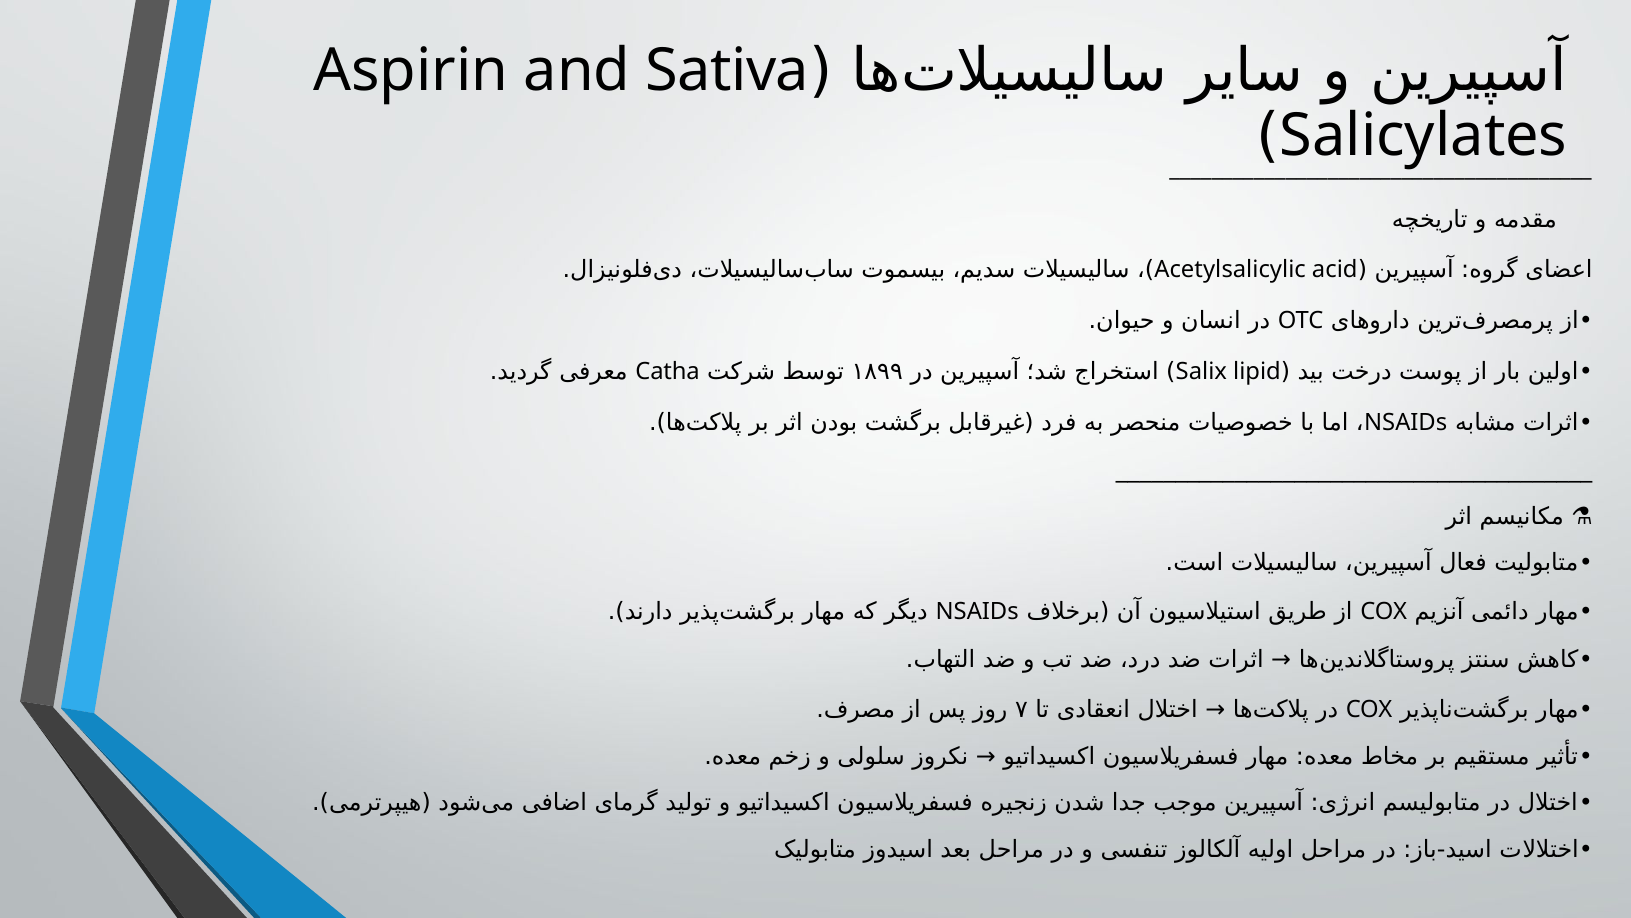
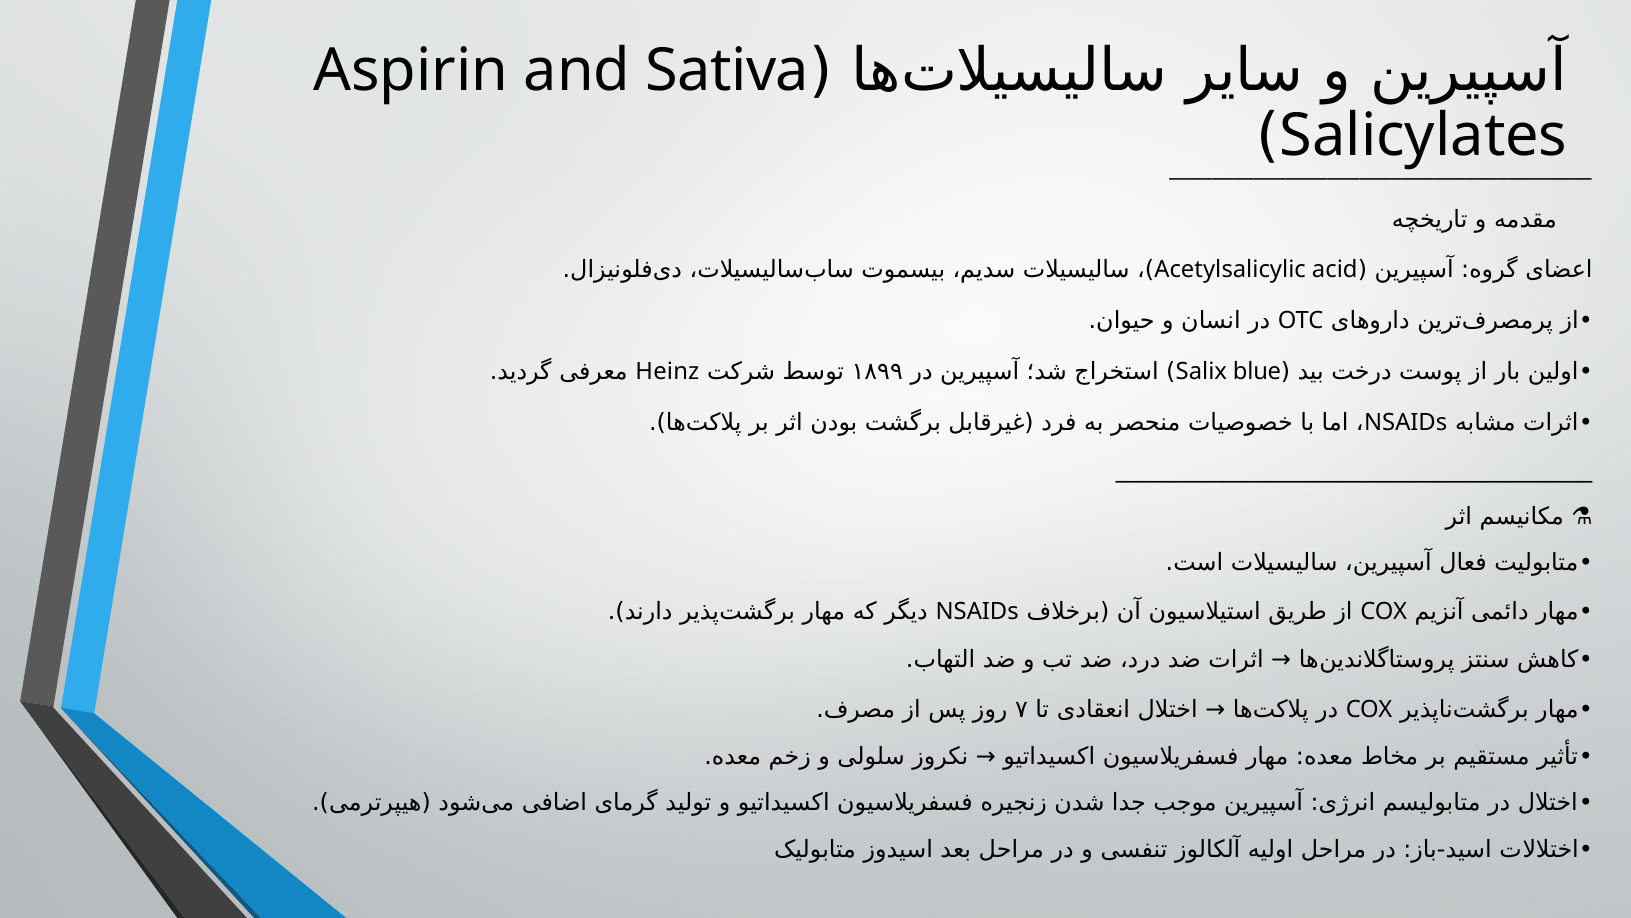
Catha: Catha -> Heinz
lipid: lipid -> blue
